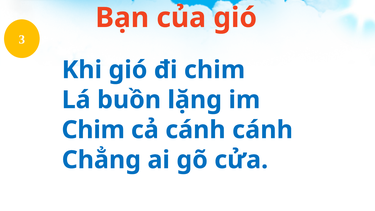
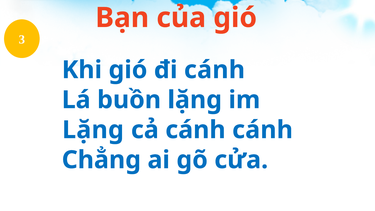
đi chim: chim -> cánh
Chim at (93, 130): Chim -> Lặng
